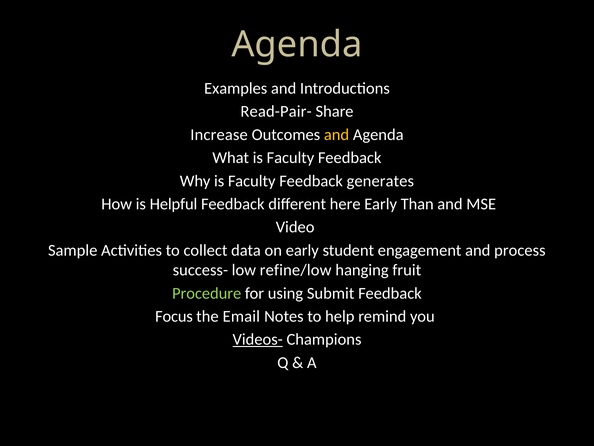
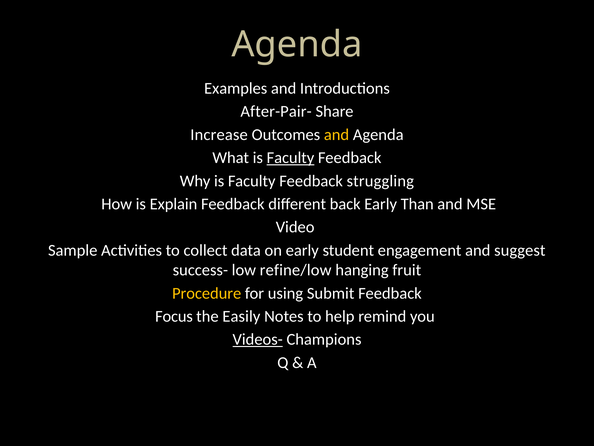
Read-Pair-: Read-Pair- -> After-Pair-
Faculty at (290, 158) underline: none -> present
generates: generates -> struggling
Helpful: Helpful -> Explain
here: here -> back
process: process -> suggest
Procedure colour: light green -> yellow
Email: Email -> Easily
